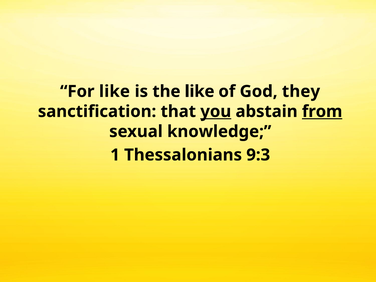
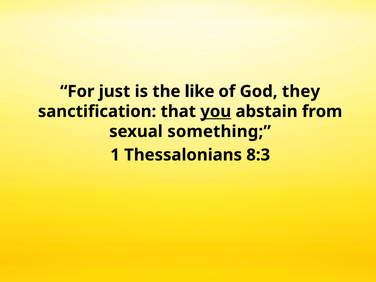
For like: like -> just
from underline: present -> none
knowledge: knowledge -> something
9:3: 9:3 -> 8:3
